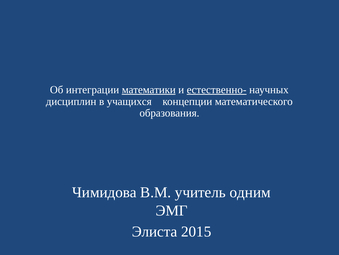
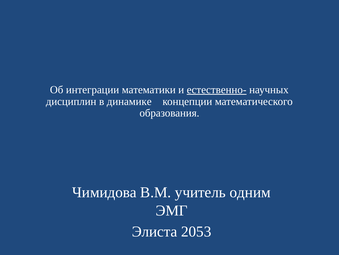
математики underline: present -> none
учащихся: учащихся -> динамике
2015: 2015 -> 2053
